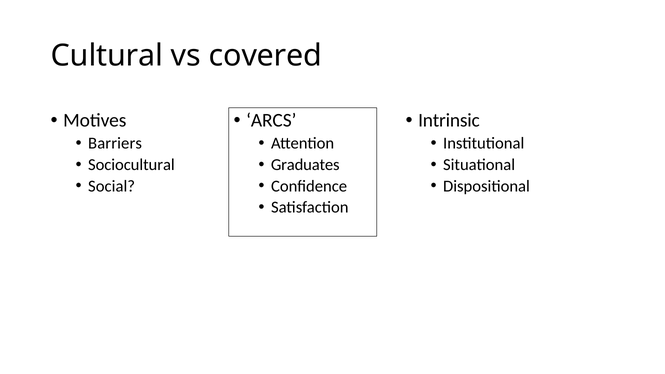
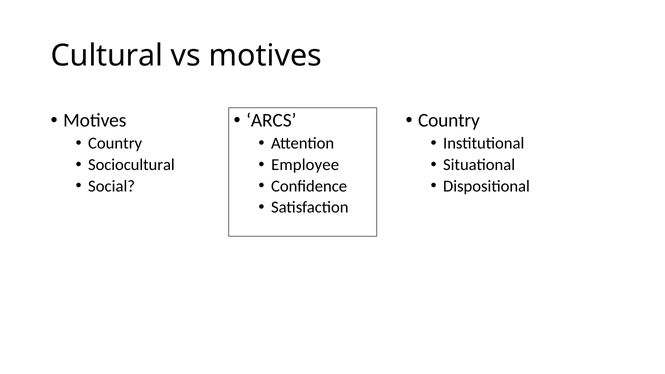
vs covered: covered -> motives
Intrinsic at (449, 120): Intrinsic -> Country
Barriers at (115, 143): Barriers -> Country
Graduates: Graduates -> Employee
